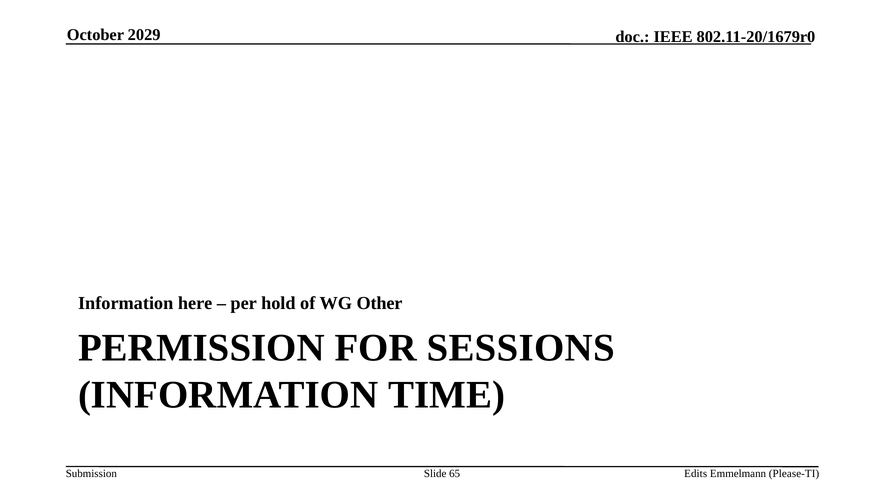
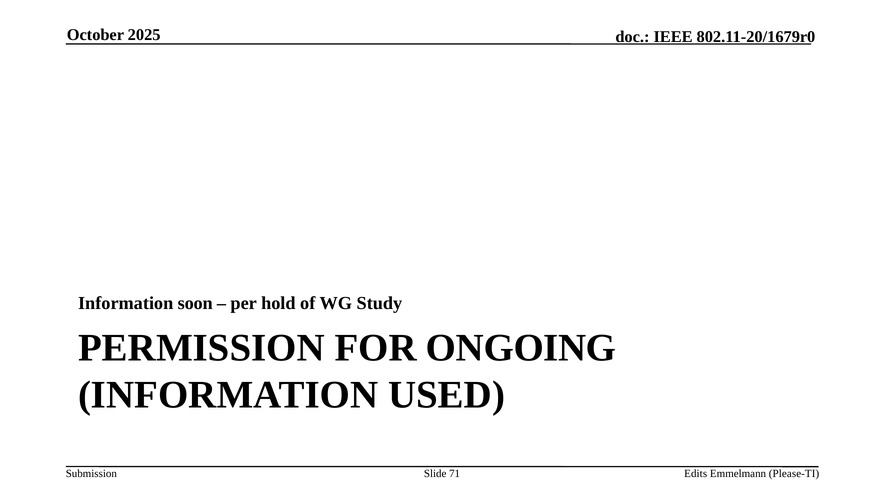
2029: 2029 -> 2025
here: here -> soon
Other: Other -> Study
SESSIONS: SESSIONS -> ONGOING
TIME: TIME -> USED
65: 65 -> 71
